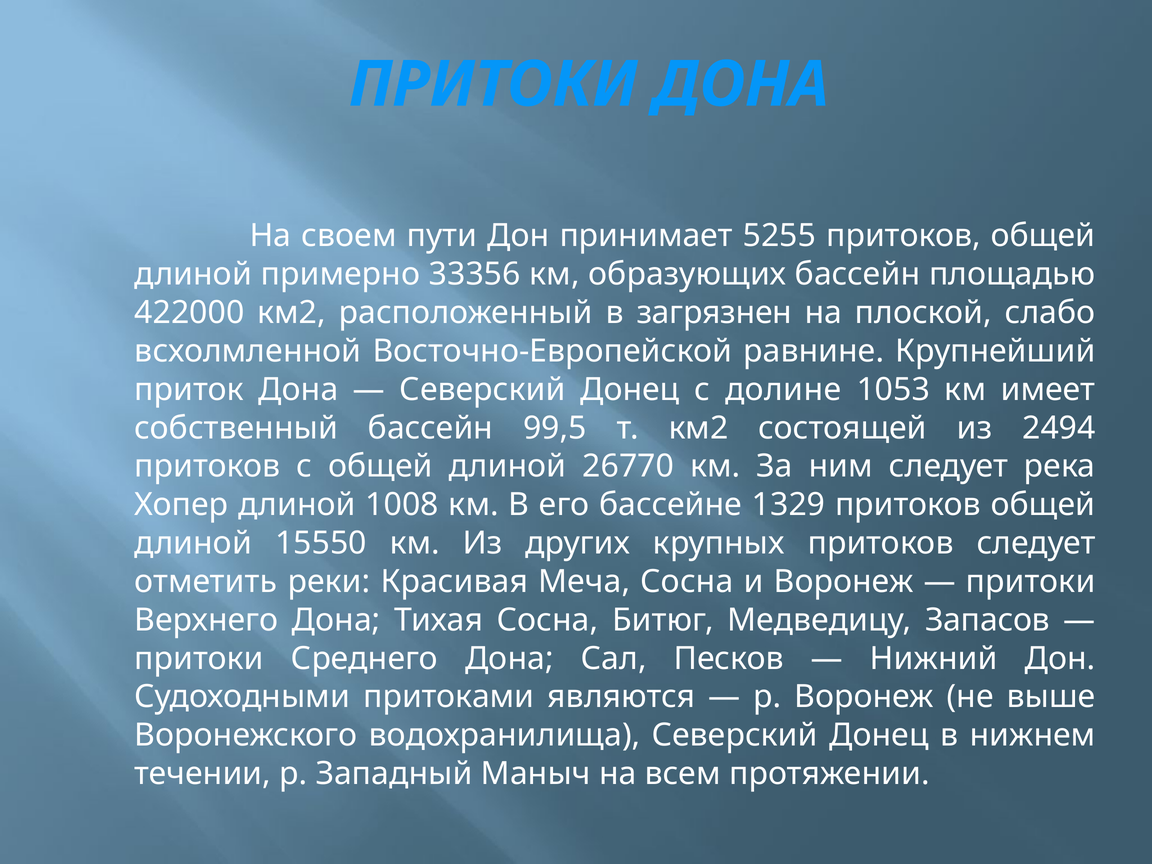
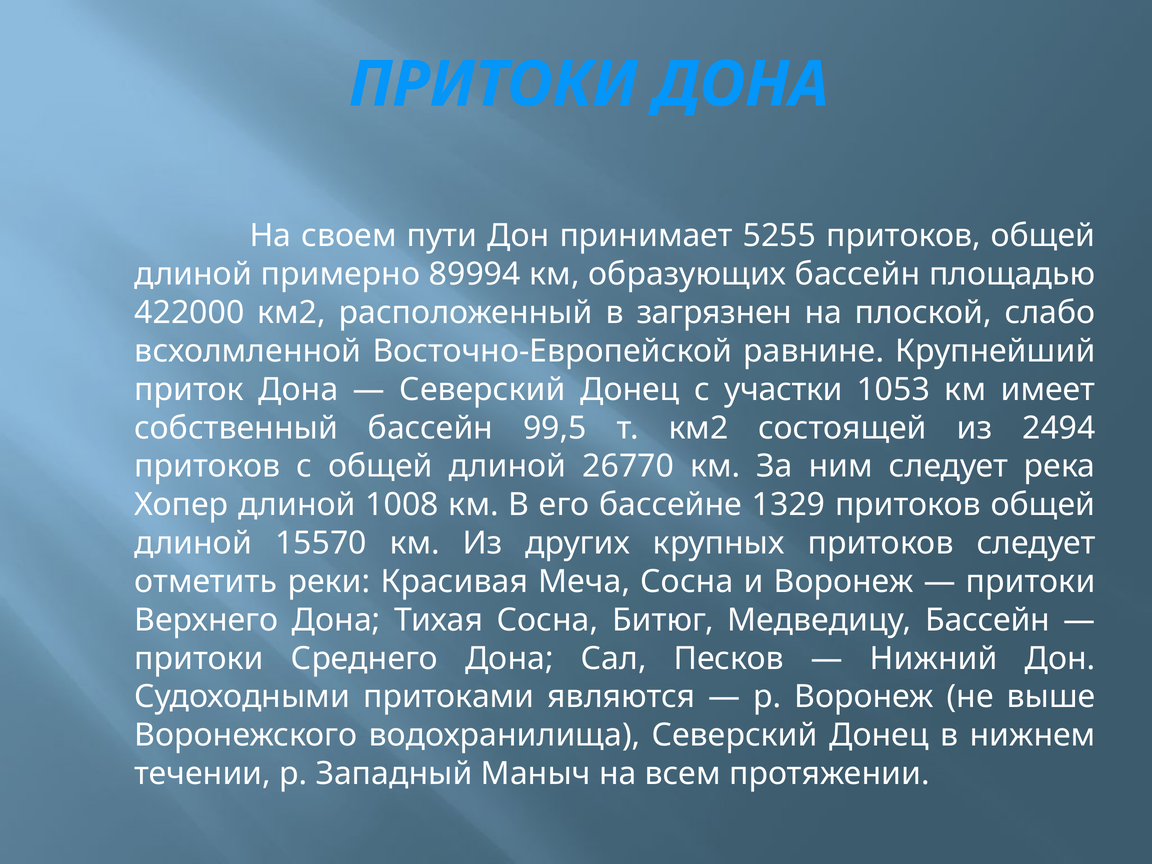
33356: 33356 -> 89994
долине: долине -> участки
15550: 15550 -> 15570
Медведицу Запасов: Запасов -> Бассейн
